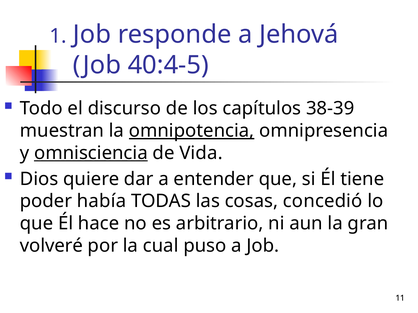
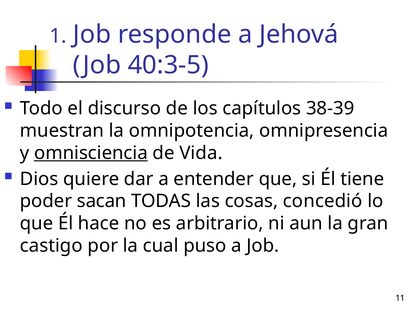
40:4-5: 40:4-5 -> 40:3-5
omnipotencia underline: present -> none
había: había -> sacan
volveré: volveré -> castigo
